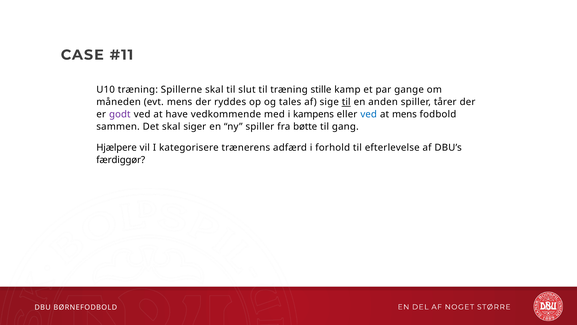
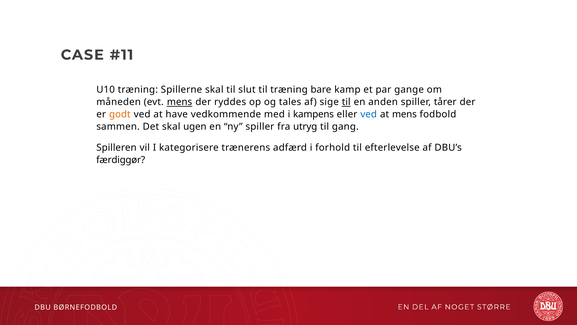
stille: stille -> bare
mens at (180, 102) underline: none -> present
godt colour: purple -> orange
siger: siger -> ugen
bøtte: bøtte -> utryg
Hjælpere: Hjælpere -> Spilleren
